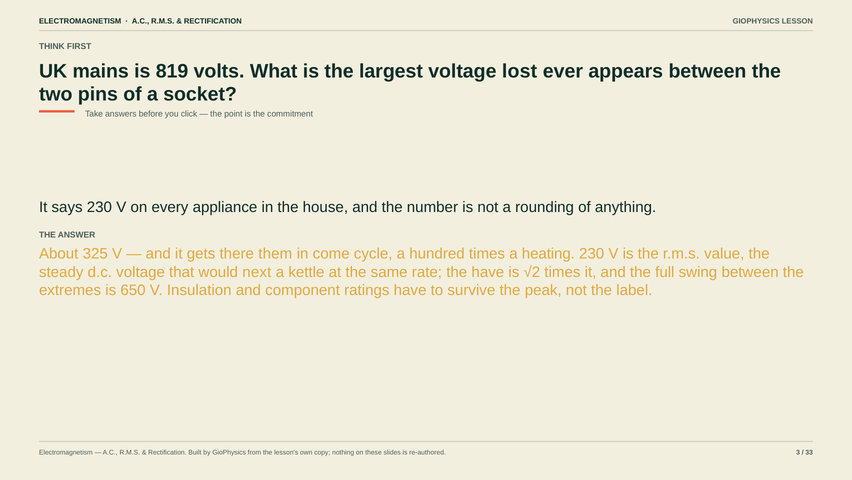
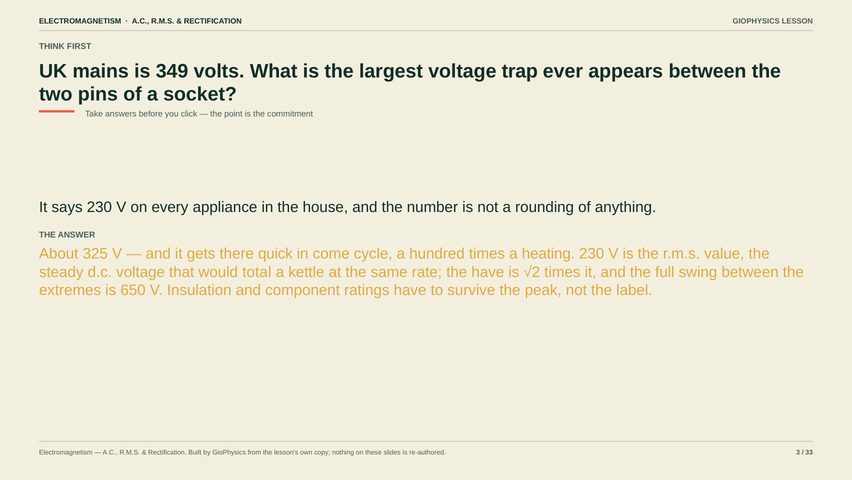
819: 819 -> 349
lost: lost -> trap
them: them -> quick
next: next -> total
